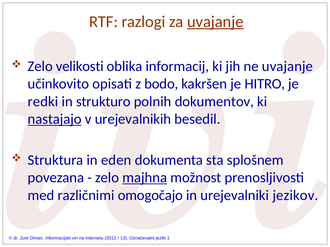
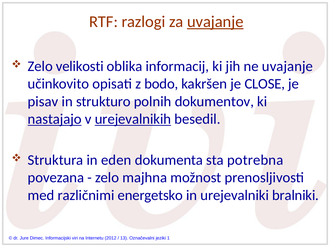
HITRO: HITRO -> CLOSE
redki: redki -> pisav
urejevalnikih underline: none -> present
splošnem: splošnem -> potrebna
majhna underline: present -> none
omogočajo: omogočajo -> energetsko
jezikov: jezikov -> bralniki
